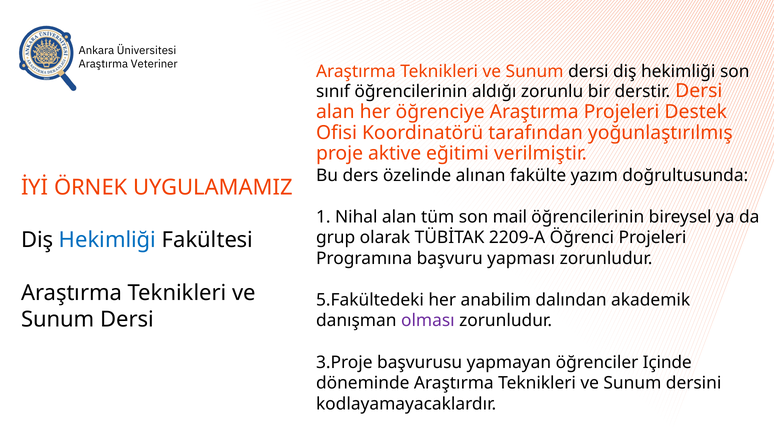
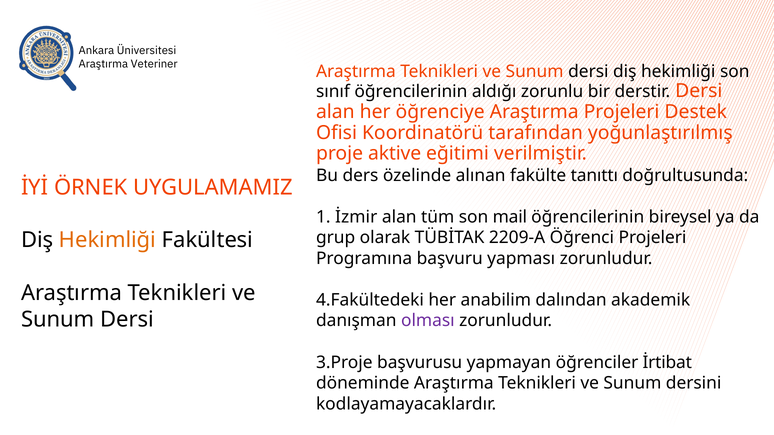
yazım: yazım -> tanıttı
Nihal: Nihal -> İzmir
Hekimliği at (108, 240) colour: blue -> orange
5.Fakültedeki: 5.Fakültedeki -> 4.Fakültedeki
Içinde: Içinde -> İrtibat
